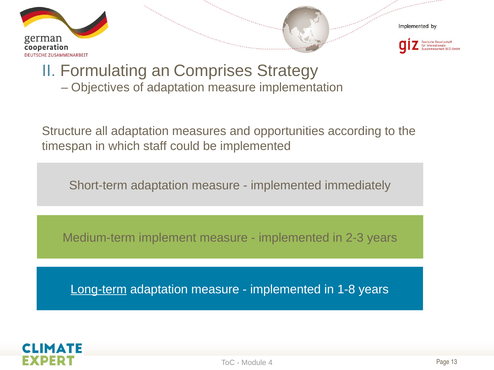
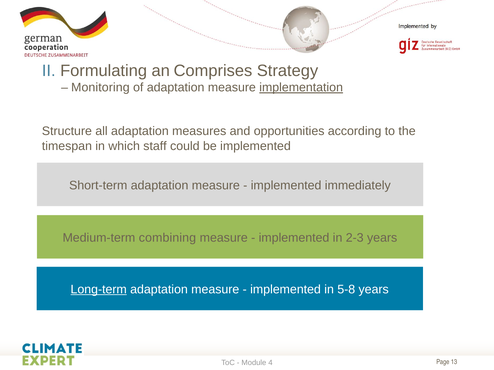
Objectives: Objectives -> Monitoring
implementation underline: none -> present
implement: implement -> combining
1-8: 1-8 -> 5-8
